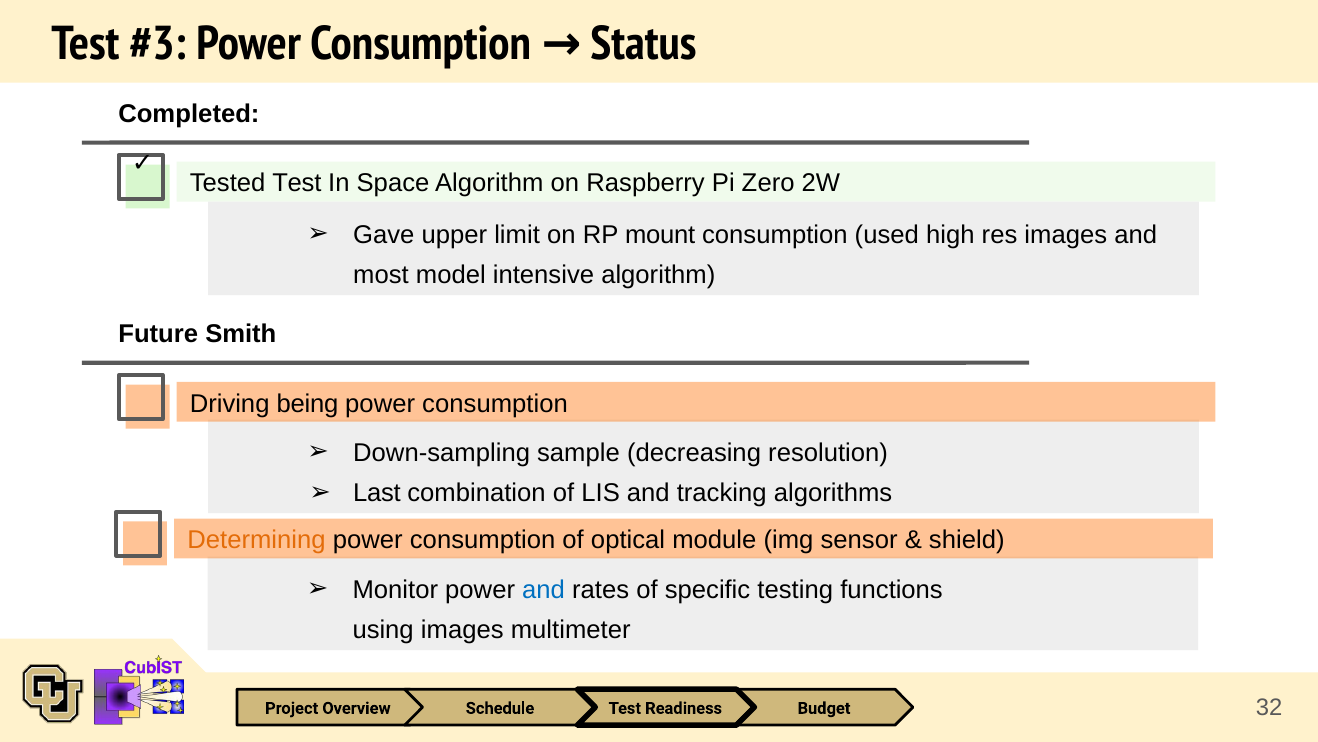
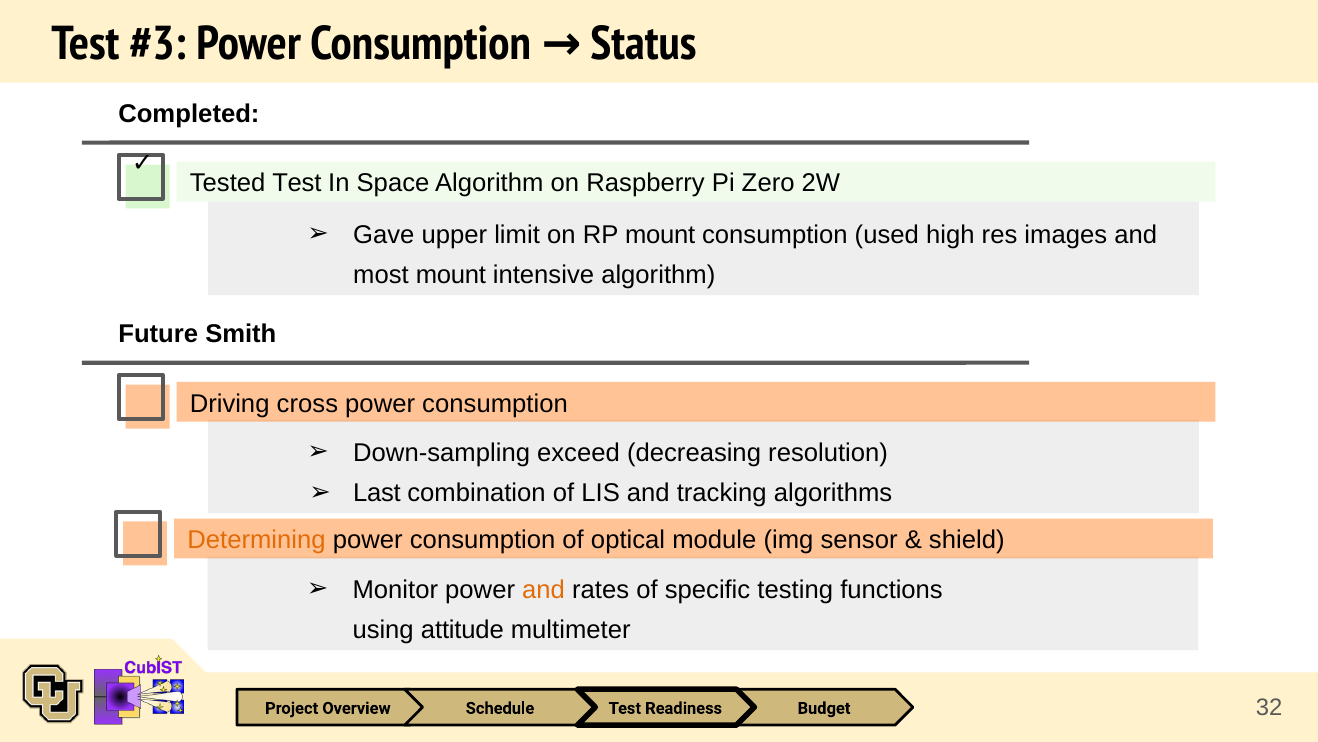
most model: model -> mount
being: being -> cross
sample: sample -> exceed
and at (543, 589) colour: blue -> orange
using images: images -> attitude
